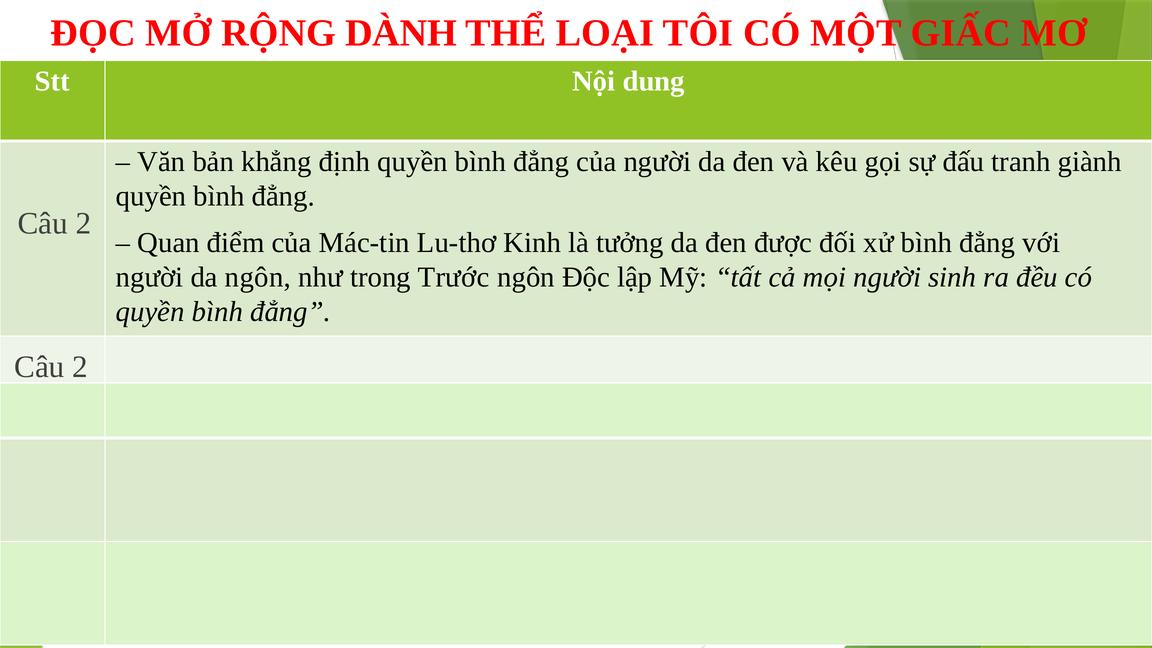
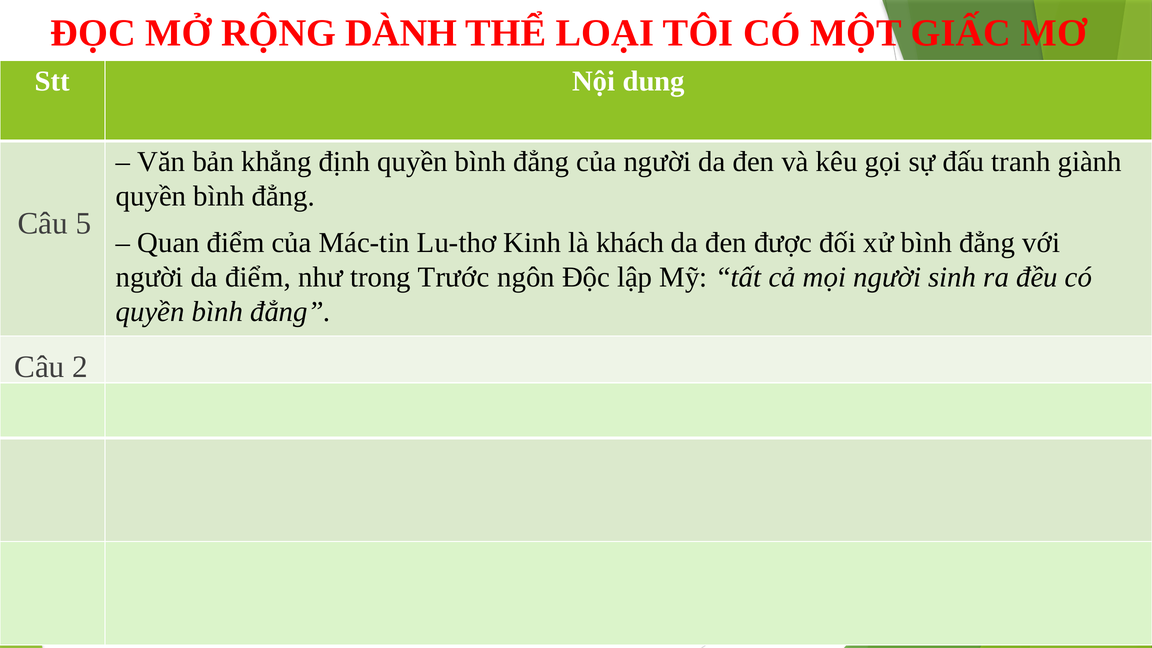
2 at (84, 224): 2 -> 5
tưởng: tưởng -> khách
da ngôn: ngôn -> điểm
